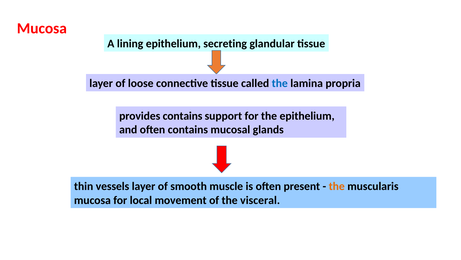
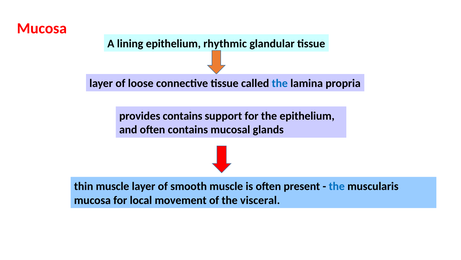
secreting: secreting -> rhythmic
thin vessels: vessels -> muscle
the at (337, 186) colour: orange -> blue
